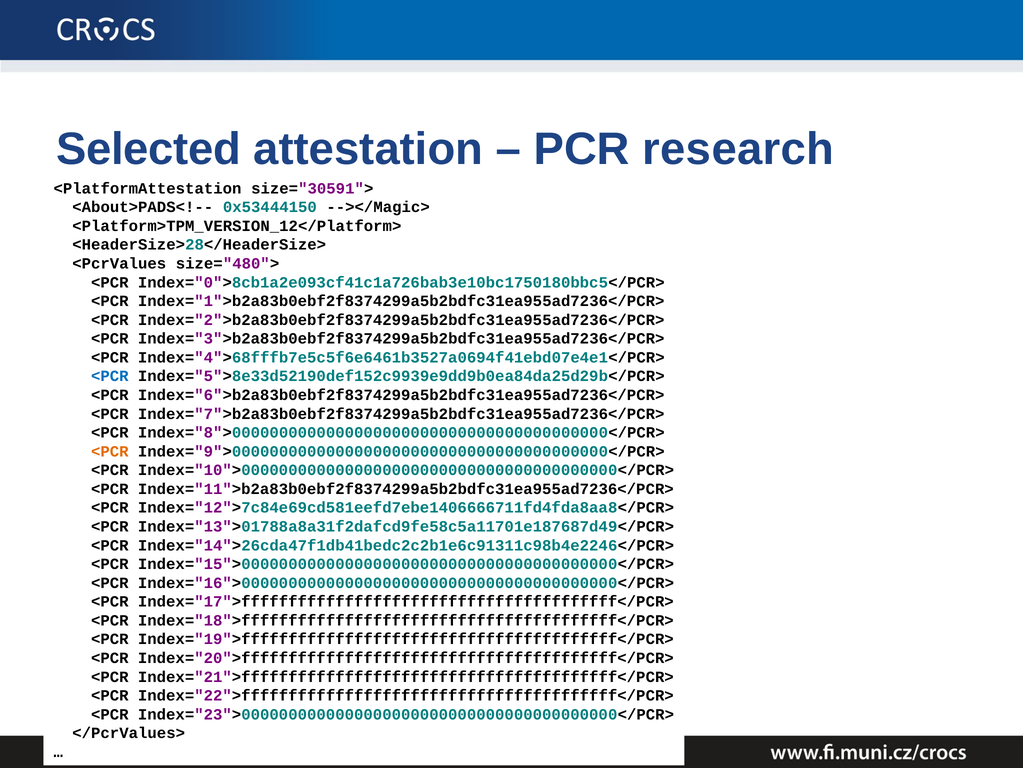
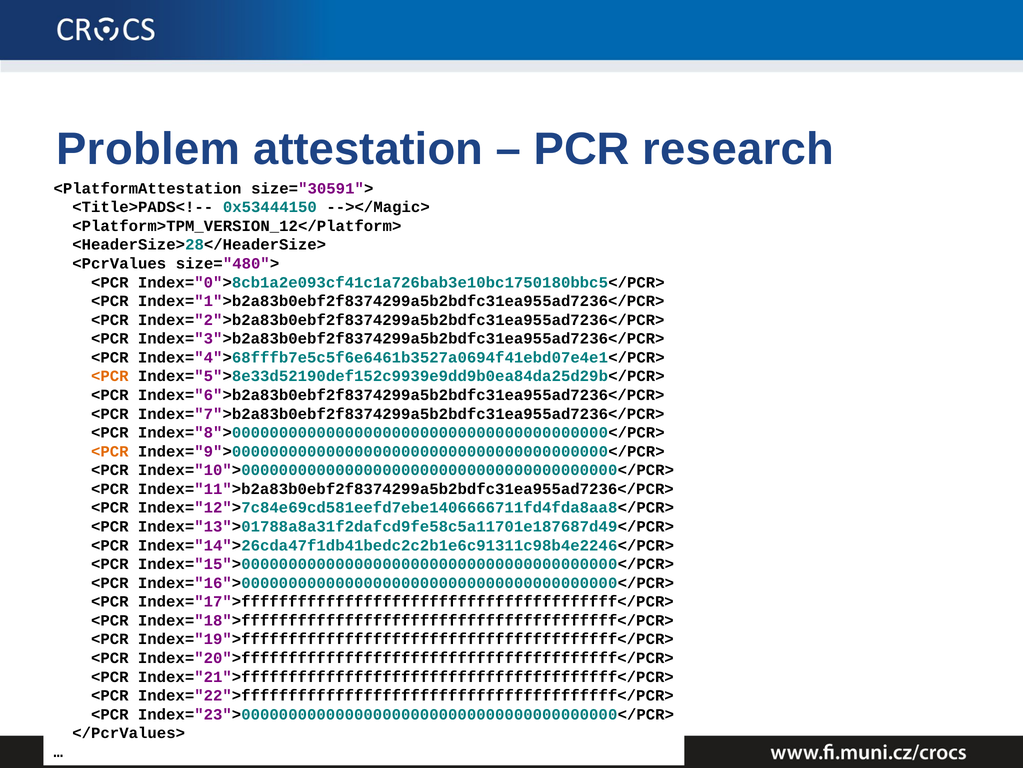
Selected: Selected -> Problem
<About>PADS<!--: <About>PADS<!-- -> <Title>PADS<!--
<PCR at (110, 376) colour: blue -> orange
